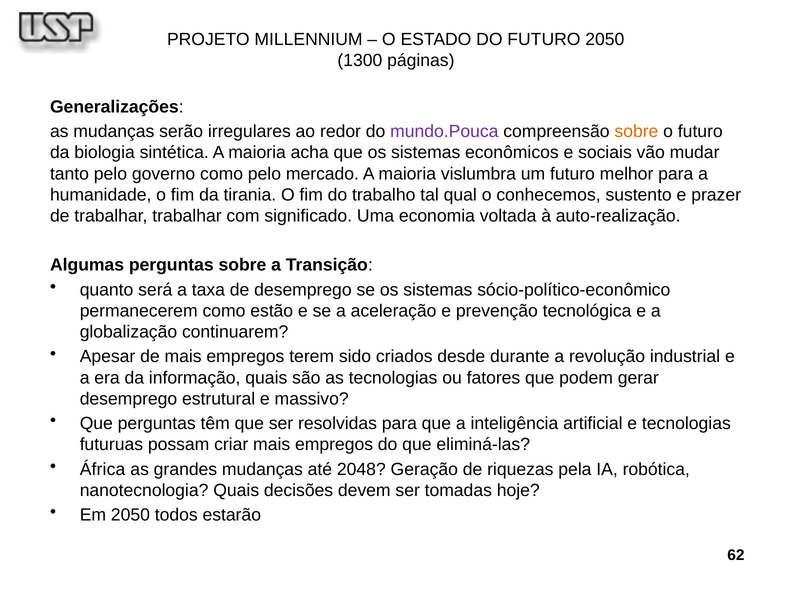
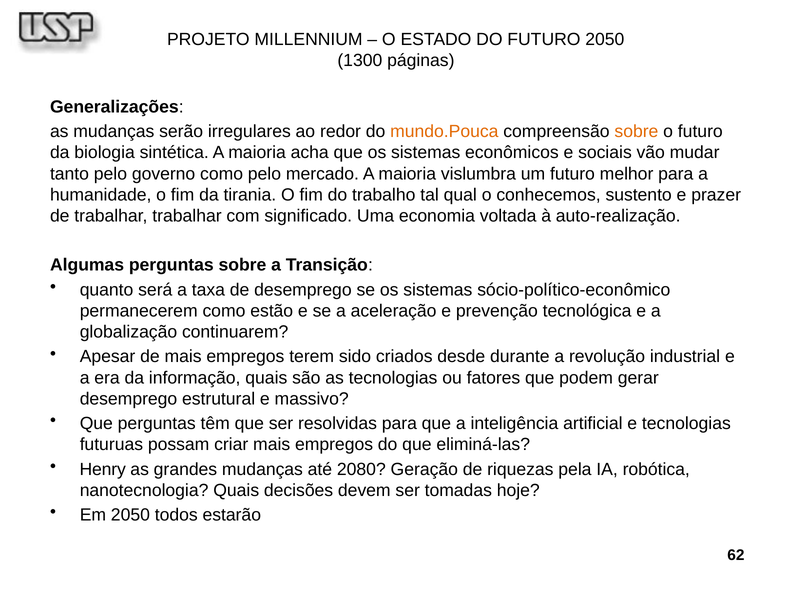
mundo.Pouca colour: purple -> orange
África: África -> Henry
2048: 2048 -> 2080
